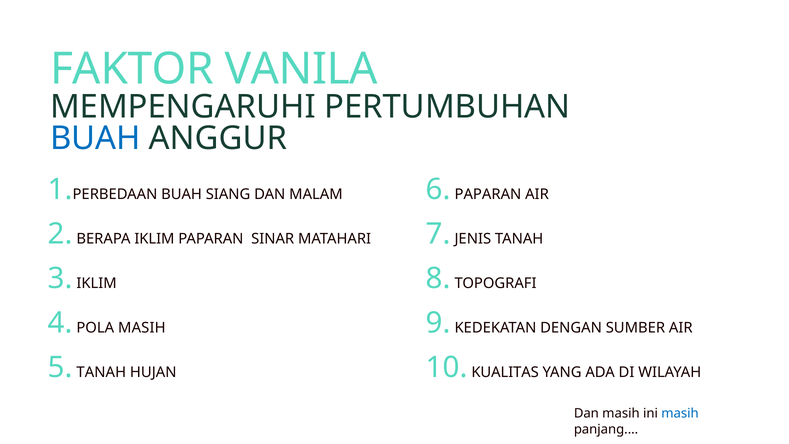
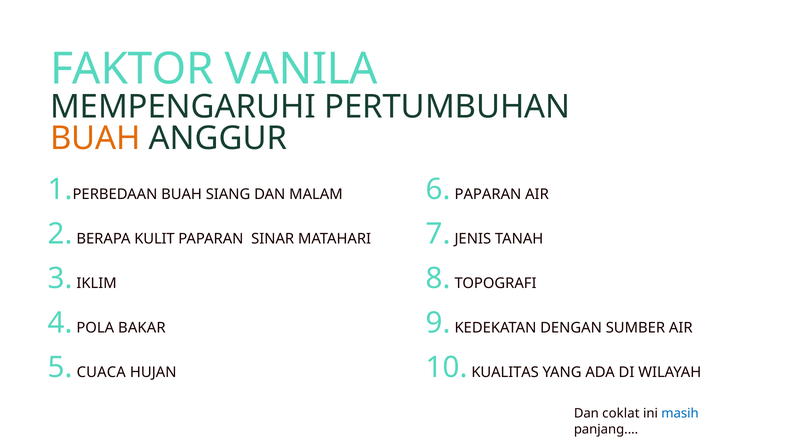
BUAH at (95, 138) colour: blue -> orange
BERAPA IKLIM: IKLIM -> KULIT
POLA MASIH: MASIH -> BAKAR
TANAH at (101, 372): TANAH -> CUACA
Dan masih: masih -> coklat
